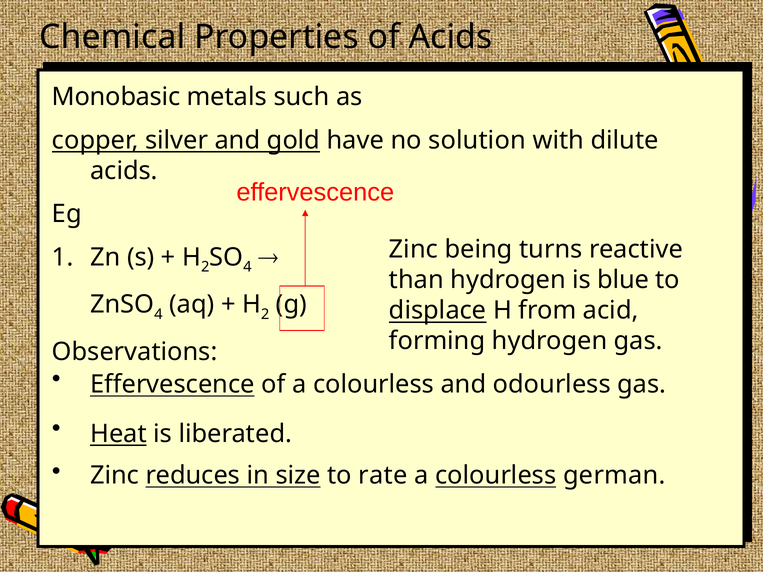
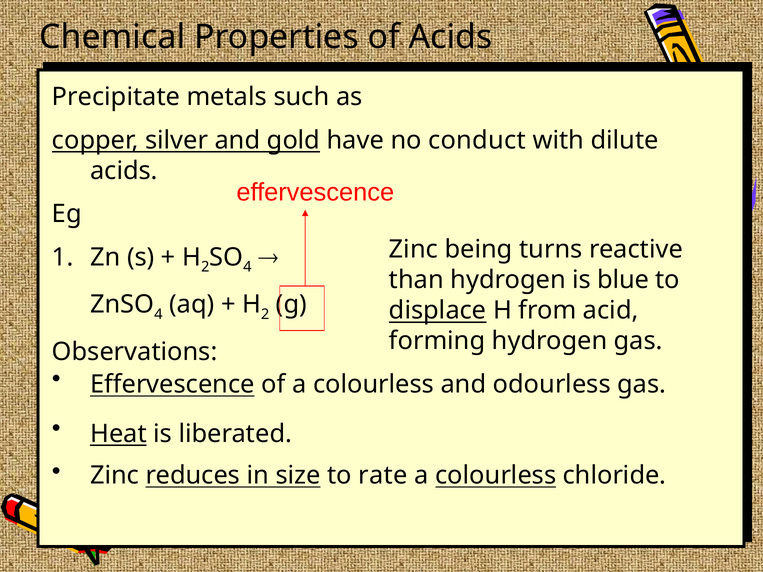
Monobasic: Monobasic -> Precipitate
solution: solution -> conduct
german: german -> chloride
